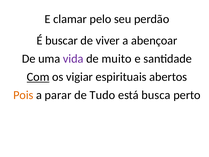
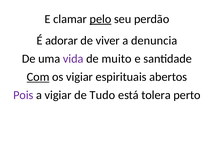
pelo underline: none -> present
buscar: buscar -> adorar
abençoar: abençoar -> denuncia
Pois colour: orange -> purple
a parar: parar -> vigiar
busca: busca -> tolera
